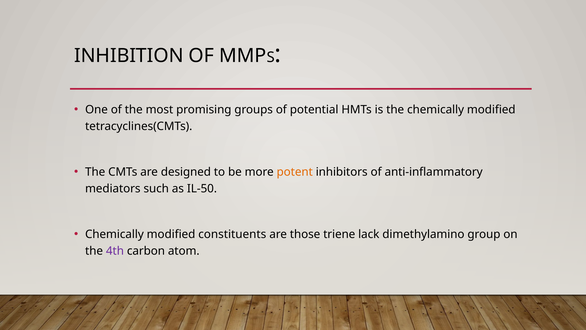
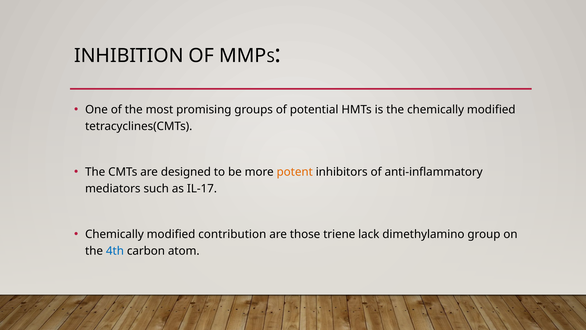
IL-50: IL-50 -> IL-17
constituents: constituents -> contribution
4th colour: purple -> blue
